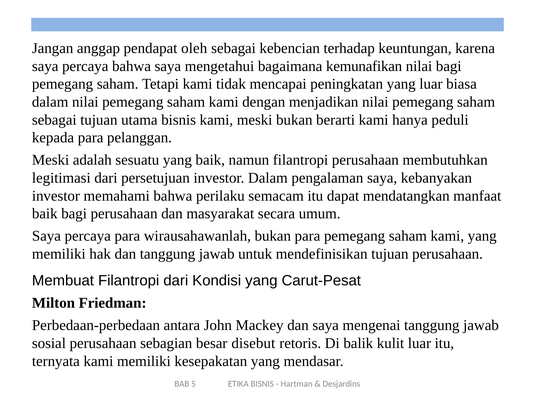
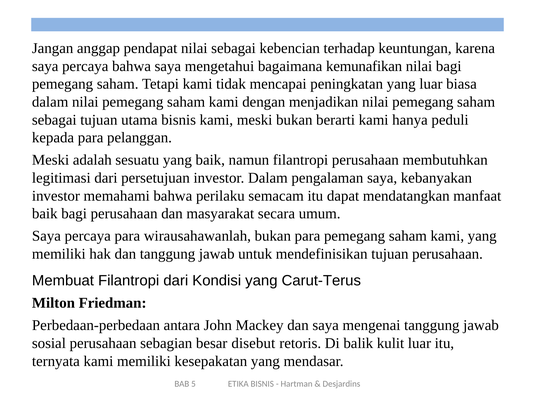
pendapat oleh: oleh -> nilai
Carut-Pesat: Carut-Pesat -> Carut-Terus
